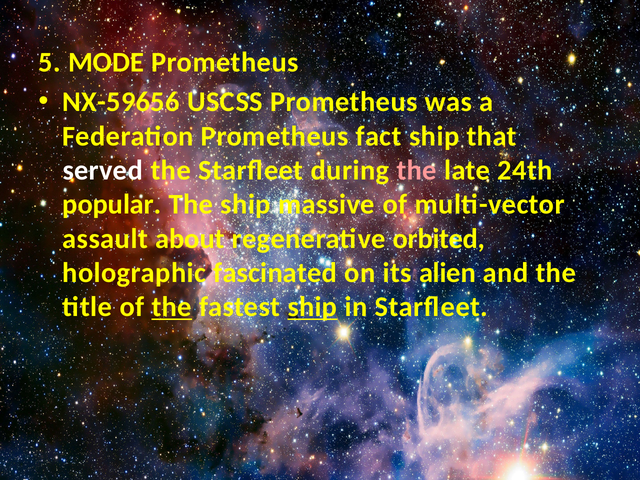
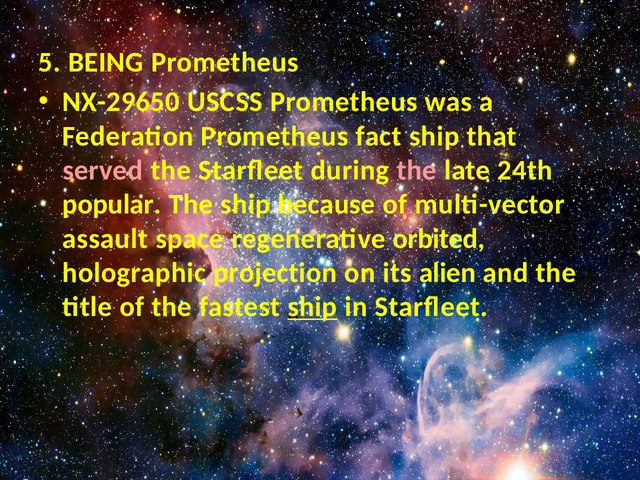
MODE: MODE -> BEING
NX-59656: NX-59656 -> NX-29650
served colour: white -> pink
massive: massive -> because
about: about -> space
fascinated: fascinated -> projection
the at (172, 307) underline: present -> none
